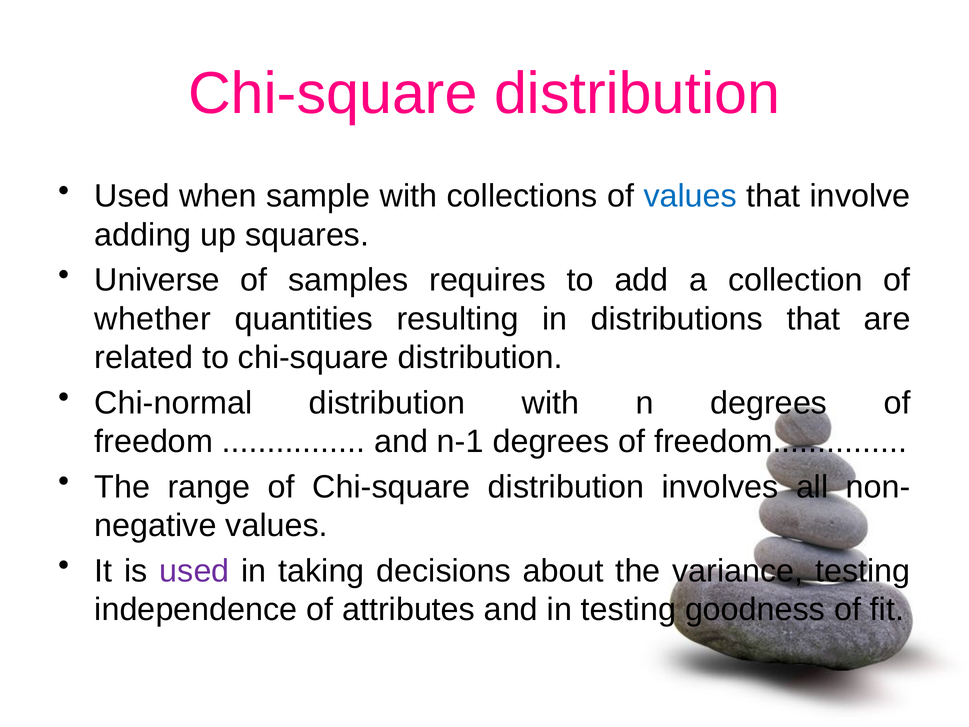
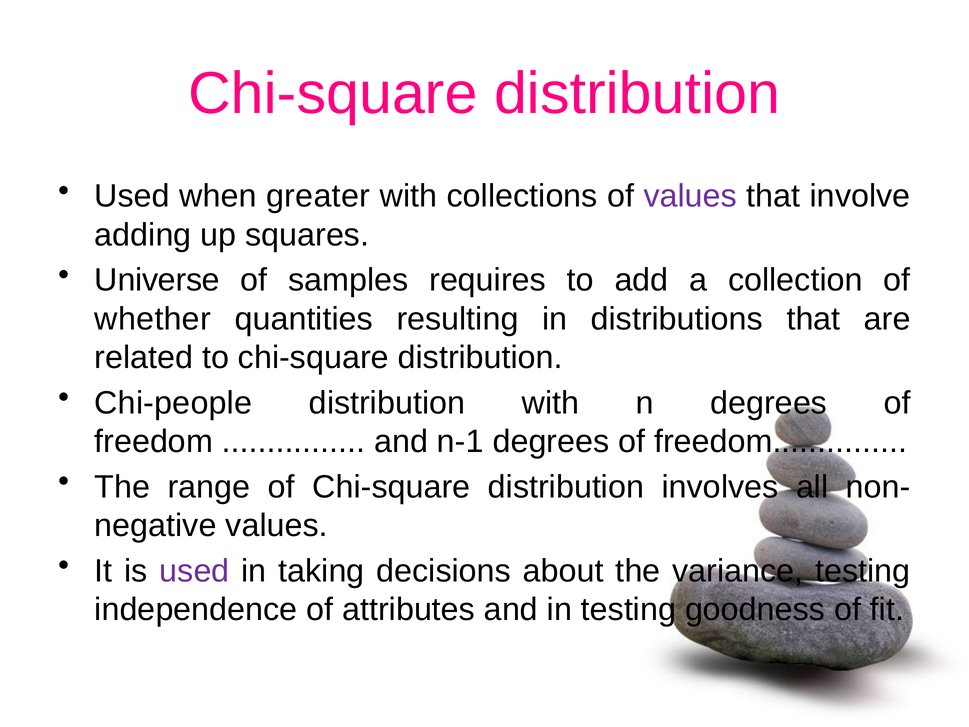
sample: sample -> greater
values at (690, 196) colour: blue -> purple
Chi-normal: Chi-normal -> Chi-people
